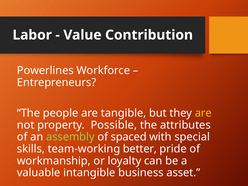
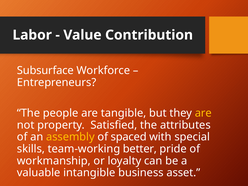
Powerlines: Powerlines -> Subsurface
Possible: Possible -> Satisfied
assembly colour: light green -> yellow
